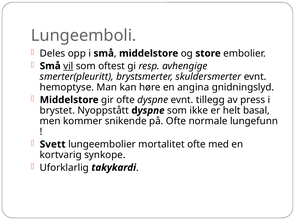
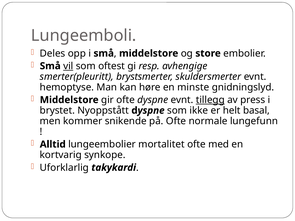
angina: angina -> minste
tillegg underline: none -> present
Svett: Svett -> Alltid
